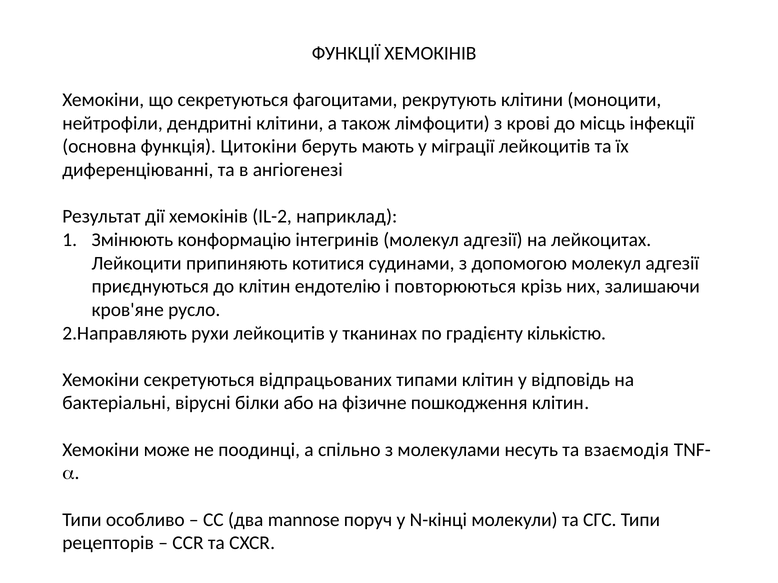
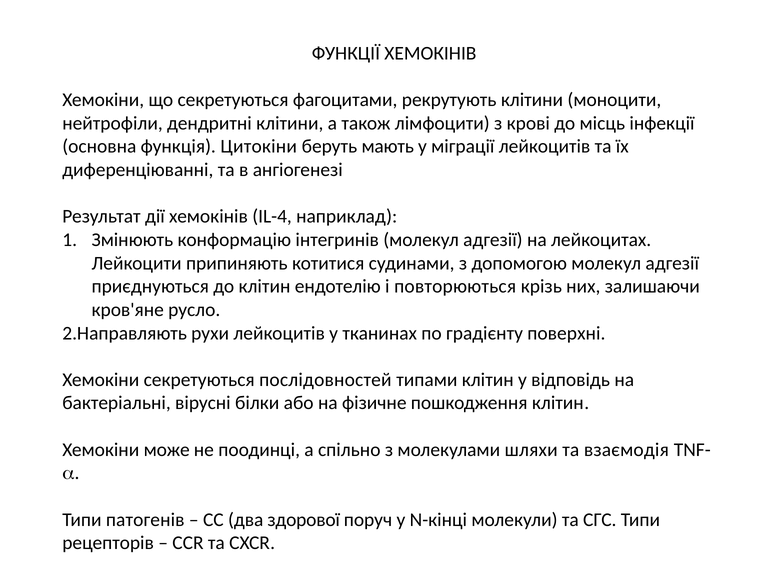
IL-2: IL-2 -> IL-4
кількістю: кількістю -> поверхні
відпрацьованих: відпрацьованих -> послідовностей
несуть: несуть -> шляхи
особливо: особливо -> патогенів
mannose: mannose -> здорової
